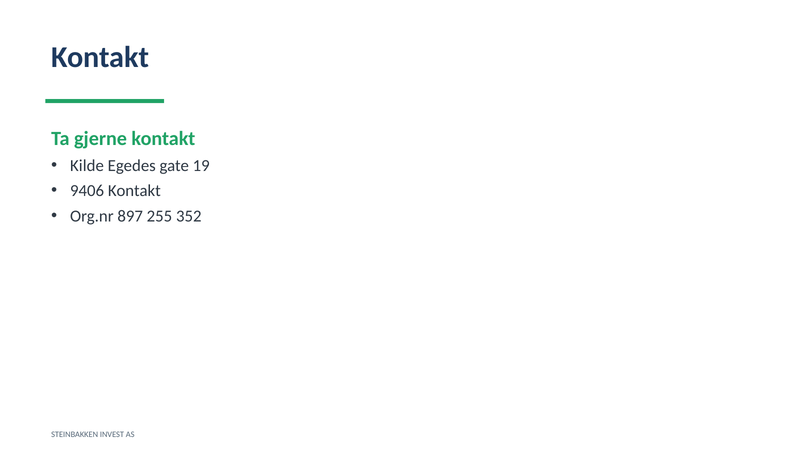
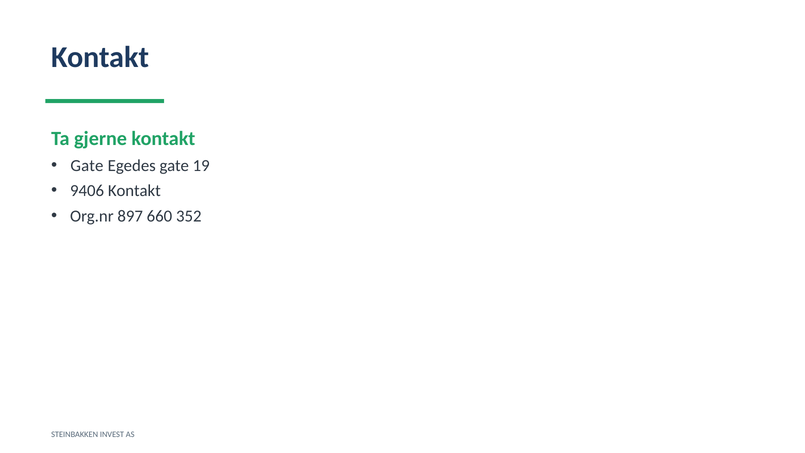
Kilde at (87, 166): Kilde -> Gate
255: 255 -> 660
